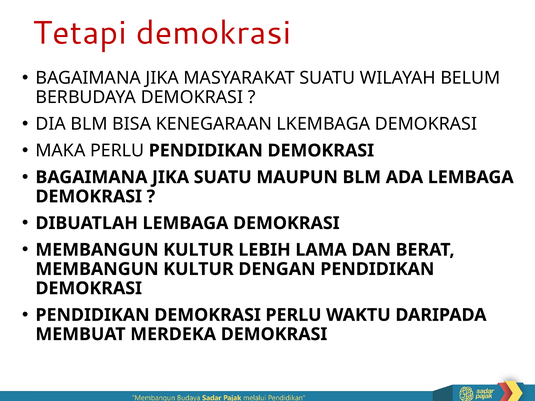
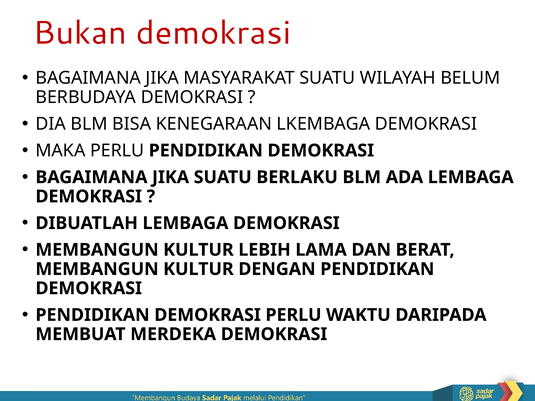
Tetapi: Tetapi -> Bukan
MAUPUN: MAUPUN -> BERLAKU
